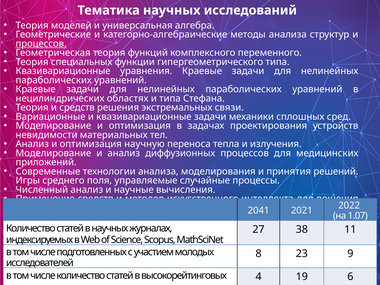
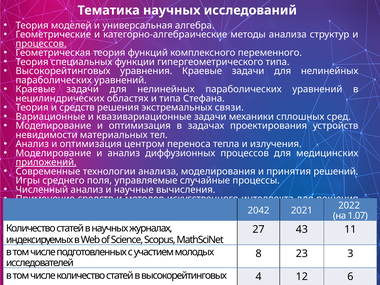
Квазивариационные at (63, 71): Квазивариационные -> Высокорейтинговых
научную: научную -> центром
приложений underline: none -> present
2041: 2041 -> 2042
38: 38 -> 43
9: 9 -> 3
19: 19 -> 12
